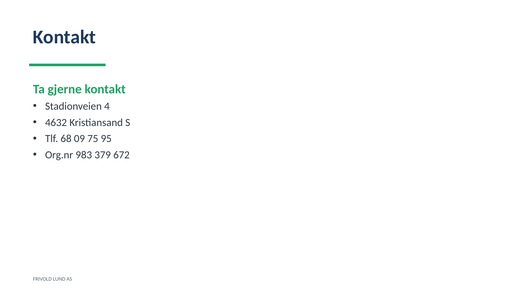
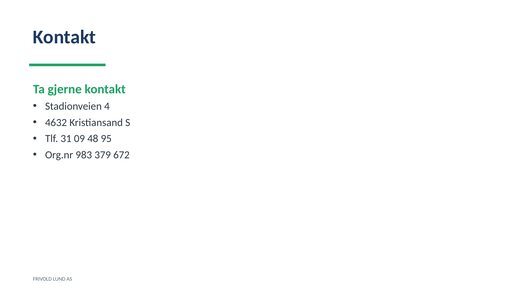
68: 68 -> 31
75: 75 -> 48
